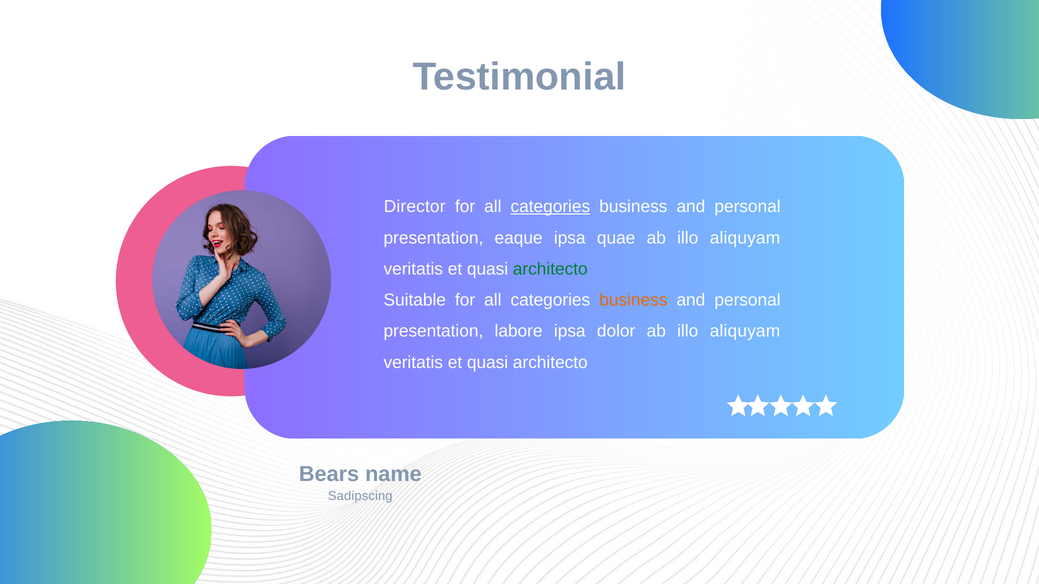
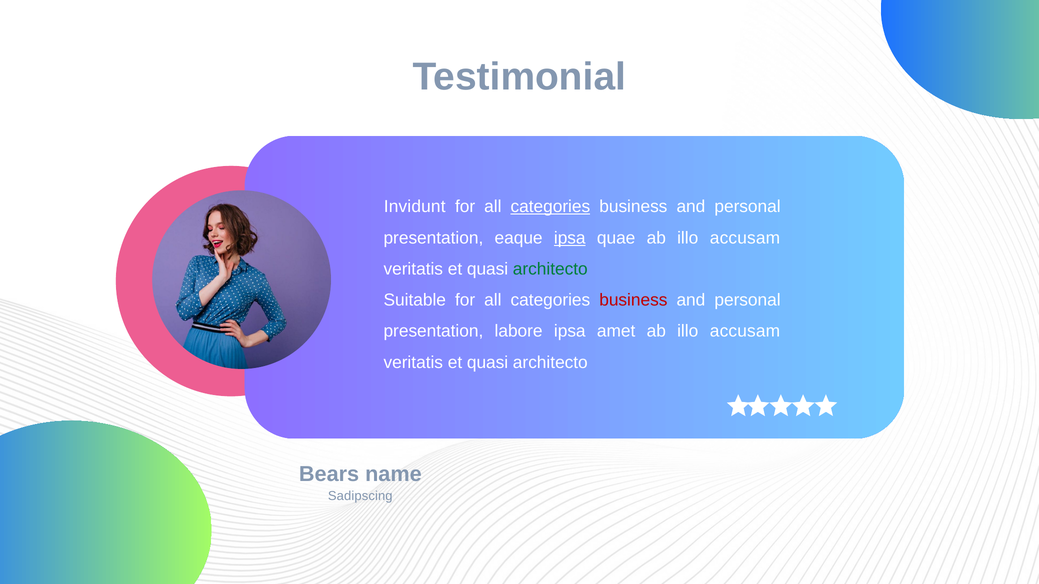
Director: Director -> Invidunt
ipsa at (570, 238) underline: none -> present
quae ab illo aliquyam: aliquyam -> accusam
business at (633, 300) colour: orange -> red
dolor: dolor -> amet
aliquyam at (745, 331): aliquyam -> accusam
